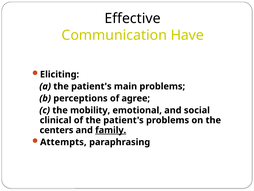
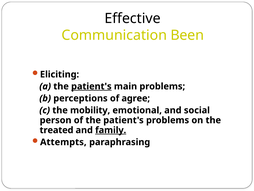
Have: Have -> Been
patient's at (91, 86) underline: none -> present
clinical: clinical -> person
centers: centers -> treated
